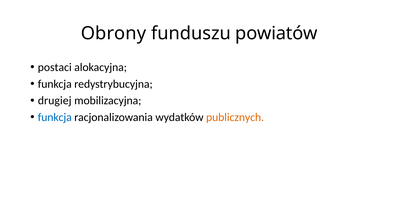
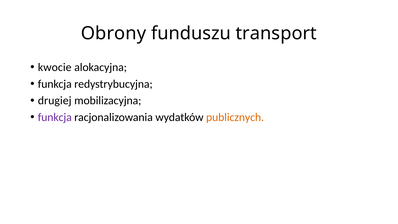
powiatów: powiatów -> transport
postaci: postaci -> kwocie
funkcja at (55, 117) colour: blue -> purple
